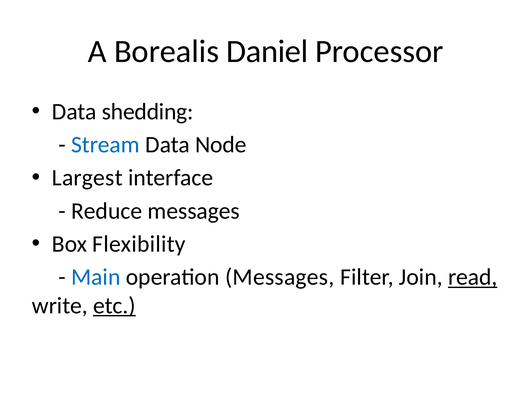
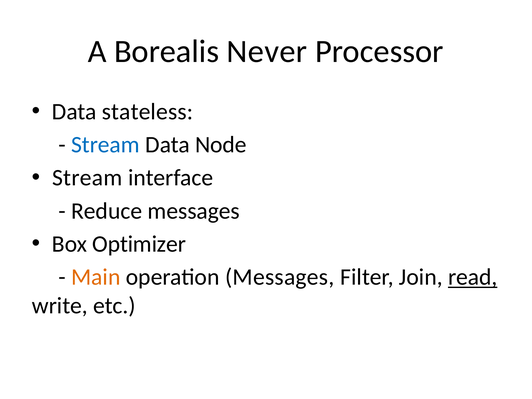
Daniel: Daniel -> Never
shedding: shedding -> stateless
Largest at (87, 178): Largest -> Stream
Flexibility: Flexibility -> Optimizer
Main colour: blue -> orange
etc underline: present -> none
